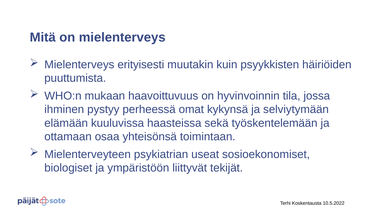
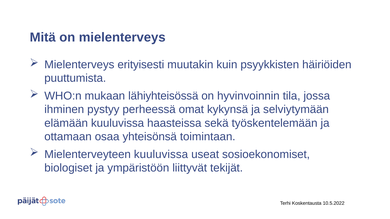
haavoittuvuus: haavoittuvuus -> lähiyhteisössä
Mielenterveyteen psykiatrian: psykiatrian -> kuuluvissa
